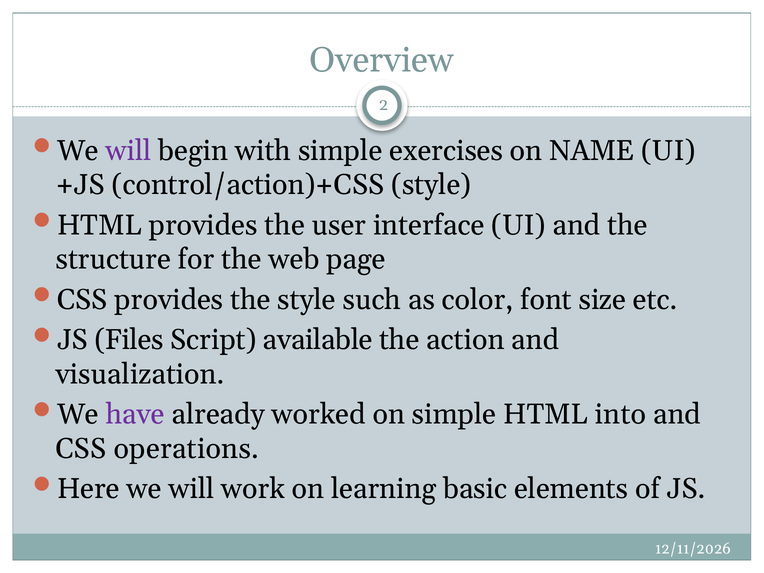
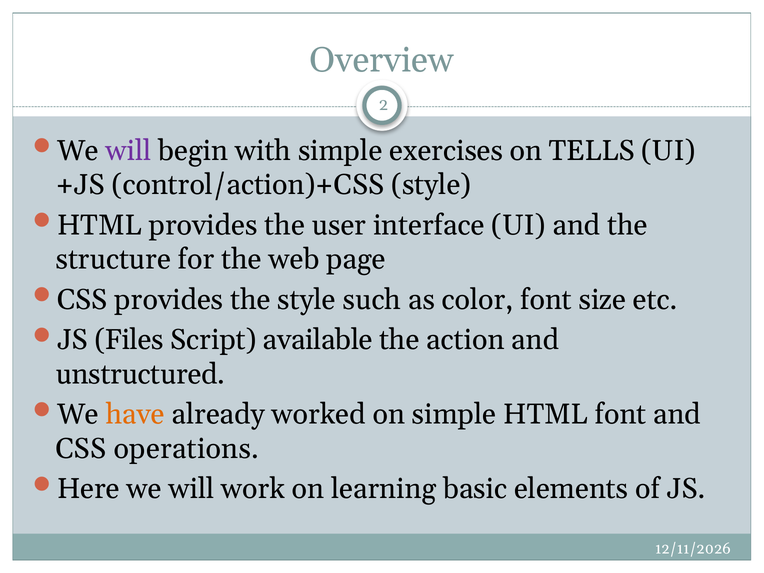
NAME: NAME -> TELLS
visualization: visualization -> unstructured
have colour: purple -> orange
HTML into: into -> font
